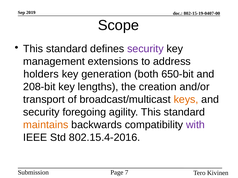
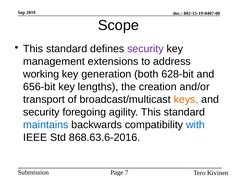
holders: holders -> working
650-bit: 650-bit -> 628-bit
208-bit: 208-bit -> 656-bit
maintains colour: orange -> blue
with colour: purple -> blue
802.15.4-2016: 802.15.4-2016 -> 868.63.6-2016
